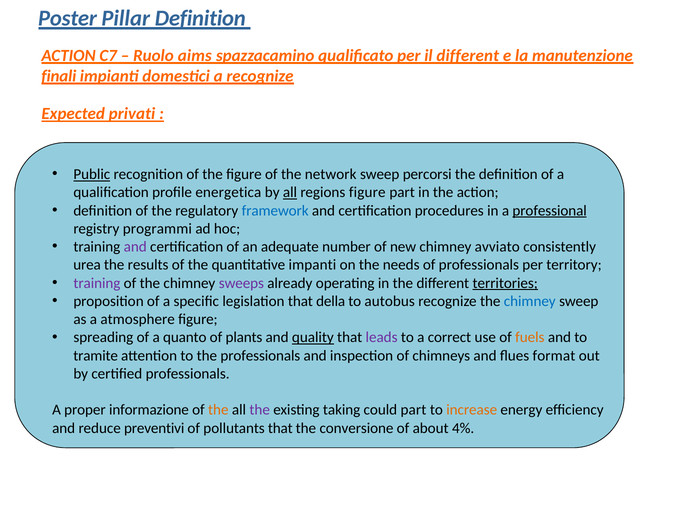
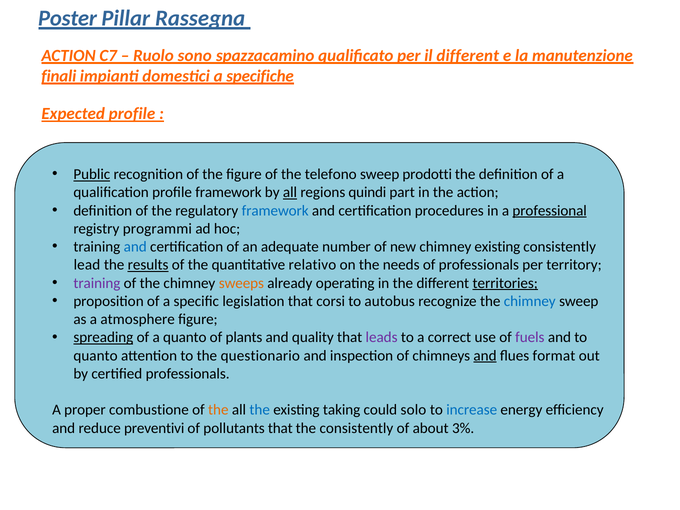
Pillar Definition: Definition -> Rassegna
aims: aims -> sono
a recognize: recognize -> specifiche
Expected privati: privati -> profile
network: network -> telefono
percorsi: percorsi -> prodotti
profile energetica: energetica -> framework
regions figure: figure -> quindi
and at (135, 247) colour: purple -> blue
chimney avviato: avviato -> existing
urea: urea -> lead
results underline: none -> present
impanti: impanti -> relativo
sweeps colour: purple -> orange
della: della -> corsi
spreading underline: none -> present
quality underline: present -> none
fuels colour: orange -> purple
tramite at (96, 356): tramite -> quanto
the professionals: professionals -> questionario
and at (485, 356) underline: none -> present
informazione: informazione -> combustione
the at (260, 410) colour: purple -> blue
could part: part -> solo
increase colour: orange -> blue
the conversione: conversione -> consistently
4%: 4% -> 3%
